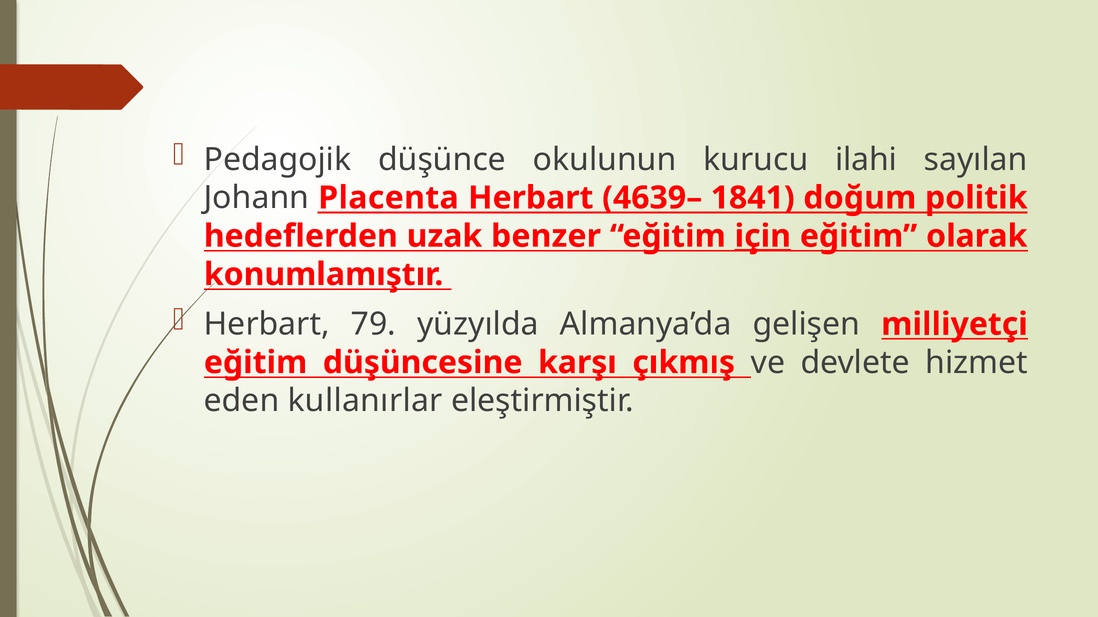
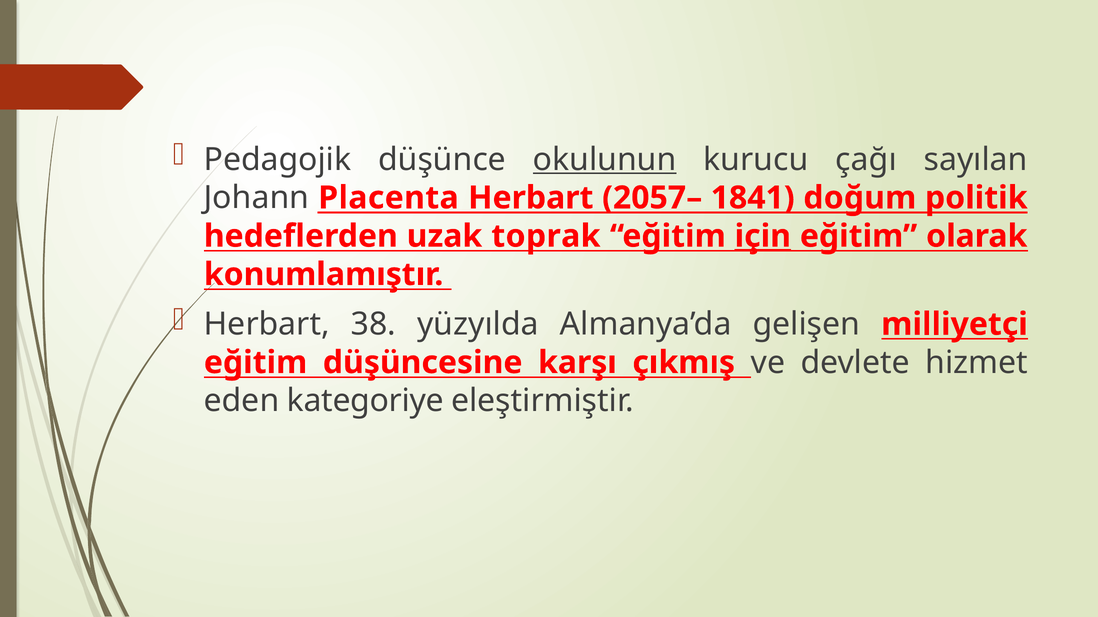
okulunun underline: none -> present
ilahi: ilahi -> çağı
4639–: 4639– -> 2057–
benzer: benzer -> toprak
79: 79 -> 38
kullanırlar: kullanırlar -> kategoriye
